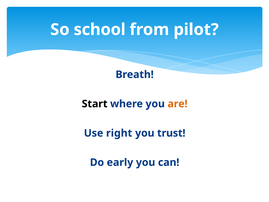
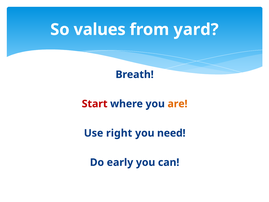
school: school -> values
pilot: pilot -> yard
Start colour: black -> red
trust: trust -> need
